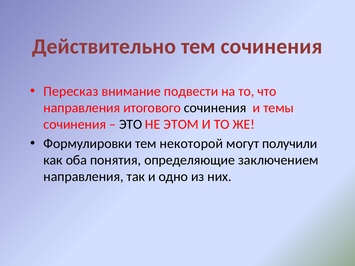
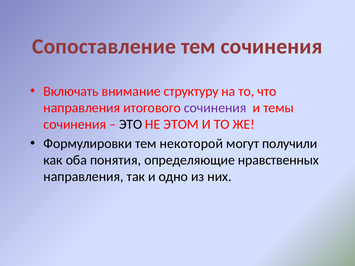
Действительно: Действительно -> Сопоставление
Пересказ: Пересказ -> Включать
подвести: подвести -> структуру
сочинения at (215, 108) colour: black -> purple
заключением: заключением -> нравственных
